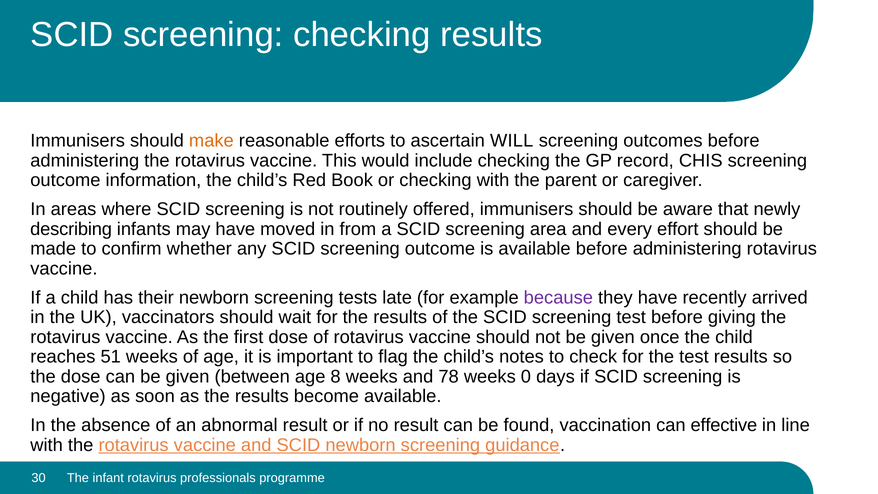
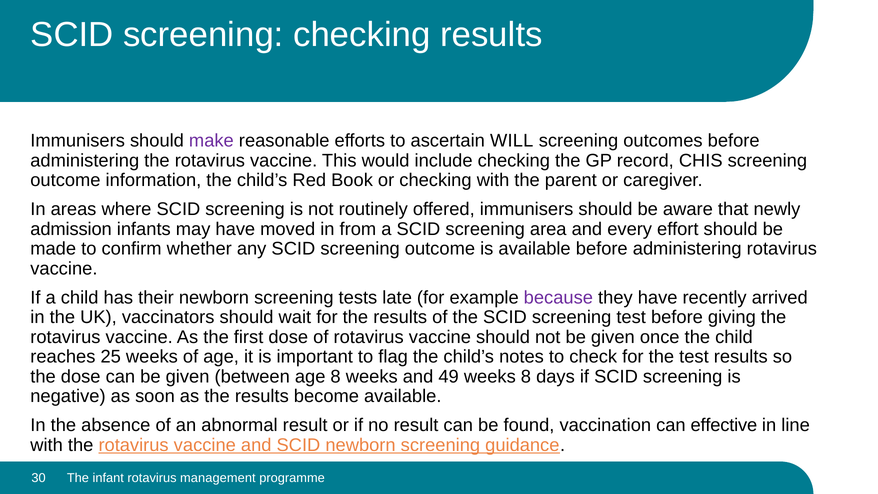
make colour: orange -> purple
describing: describing -> admission
51: 51 -> 25
78: 78 -> 49
weeks 0: 0 -> 8
professionals: professionals -> management
